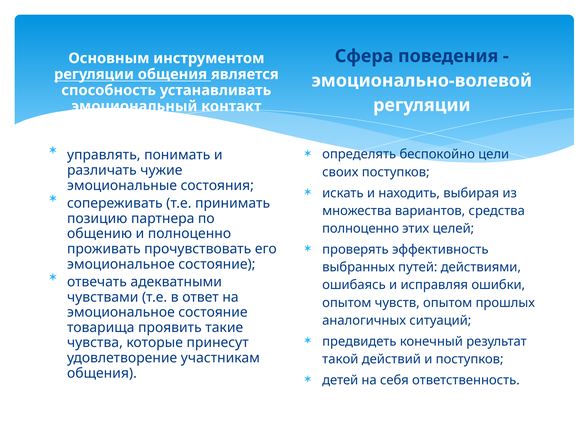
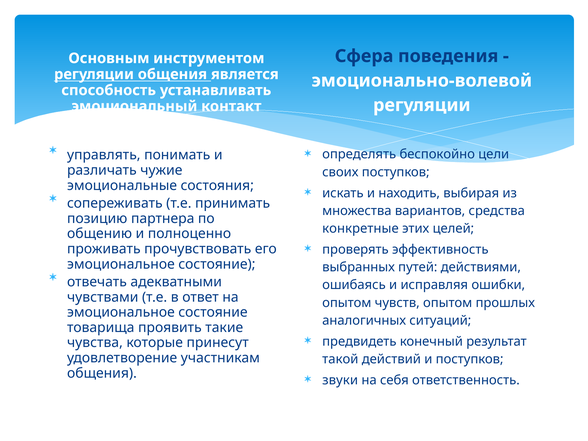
полноценно at (361, 229): полноценно -> конкретные
детей: детей -> звуки
